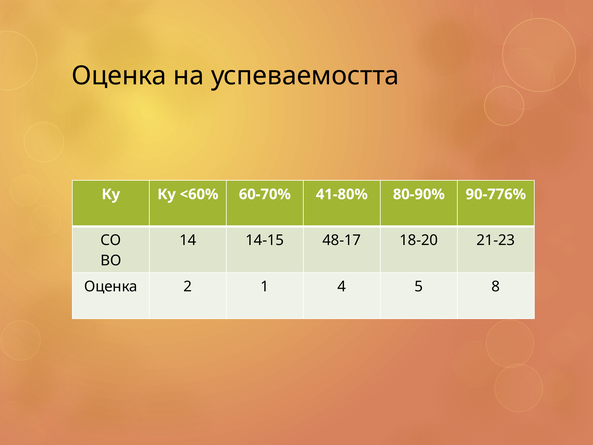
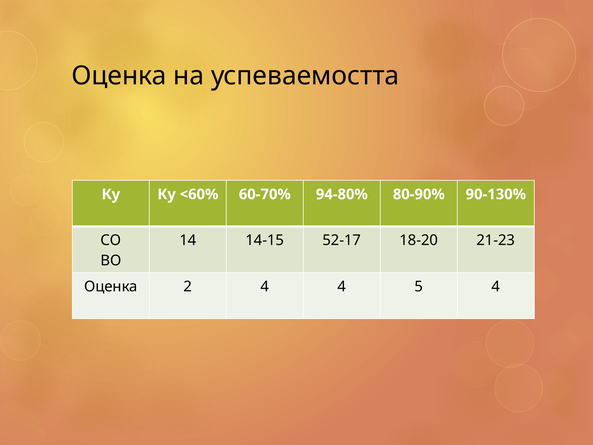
41-80%: 41-80% -> 94-80%
90-776%: 90-776% -> 90-130%
48-17: 48-17 -> 52-17
2 1: 1 -> 4
5 8: 8 -> 4
